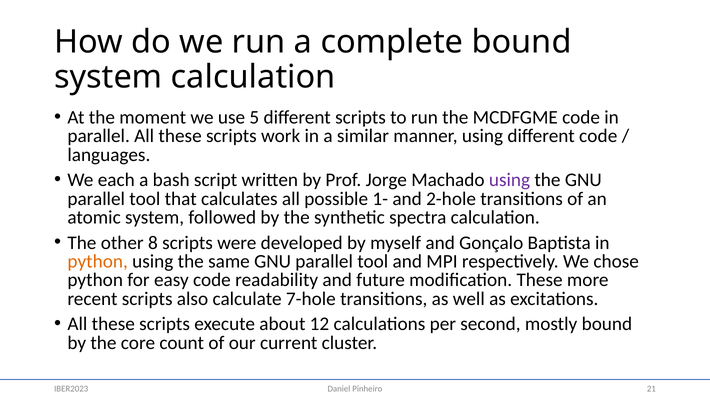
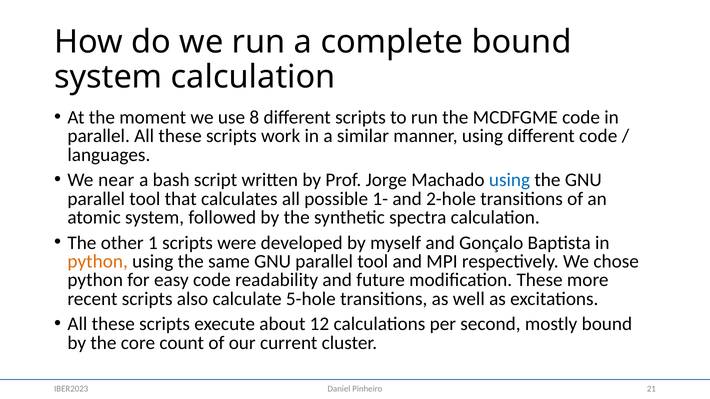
5: 5 -> 8
each: each -> near
using at (510, 180) colour: purple -> blue
8: 8 -> 1
7-hole: 7-hole -> 5-hole
